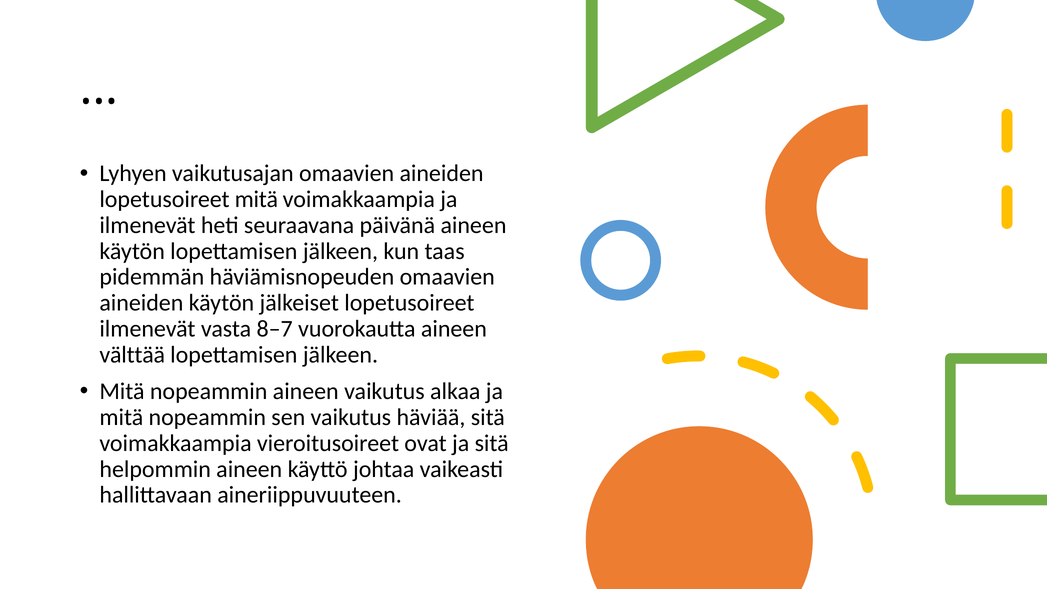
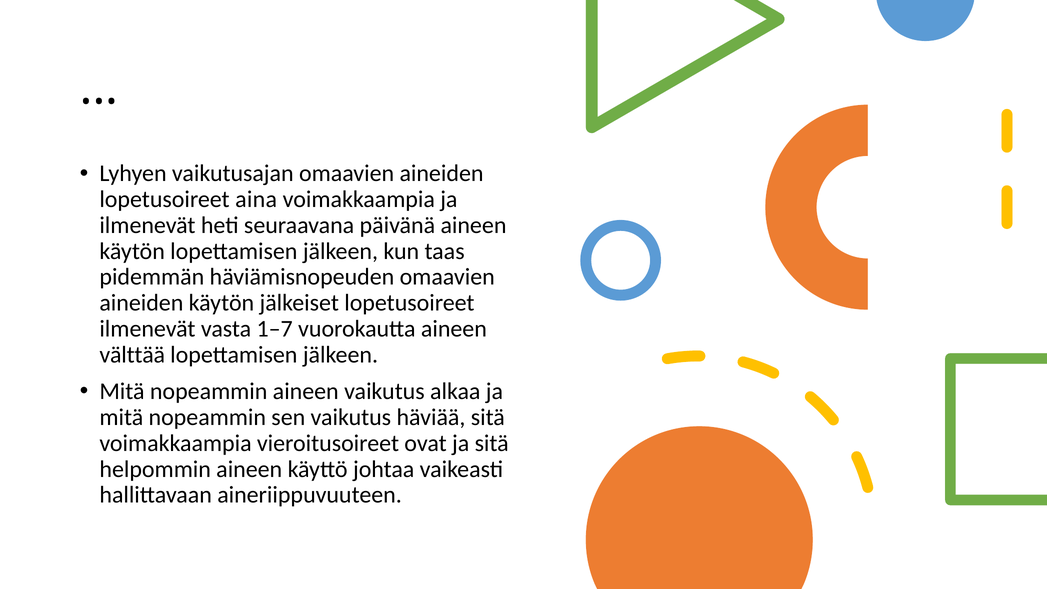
lopetusoireet mitä: mitä -> aina
8–7: 8–7 -> 1–7
